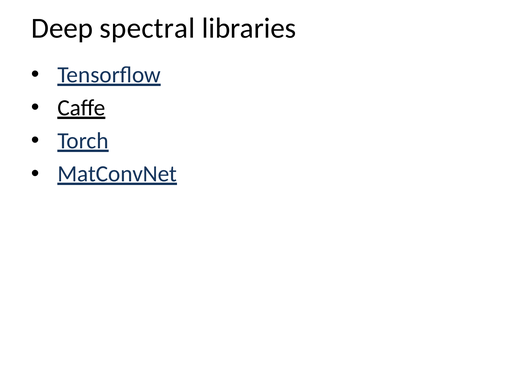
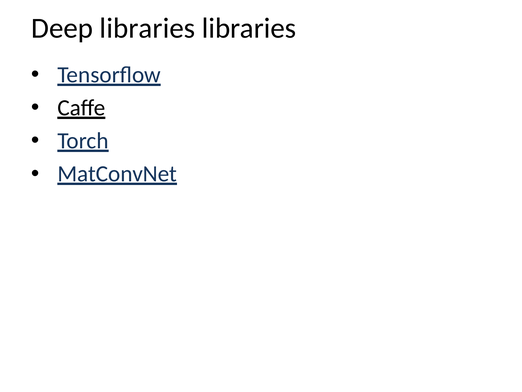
Deep spectral: spectral -> libraries
